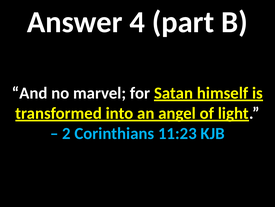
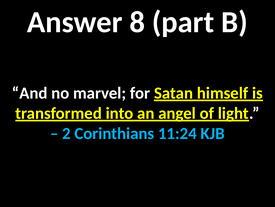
4: 4 -> 8
11:23: 11:23 -> 11:24
